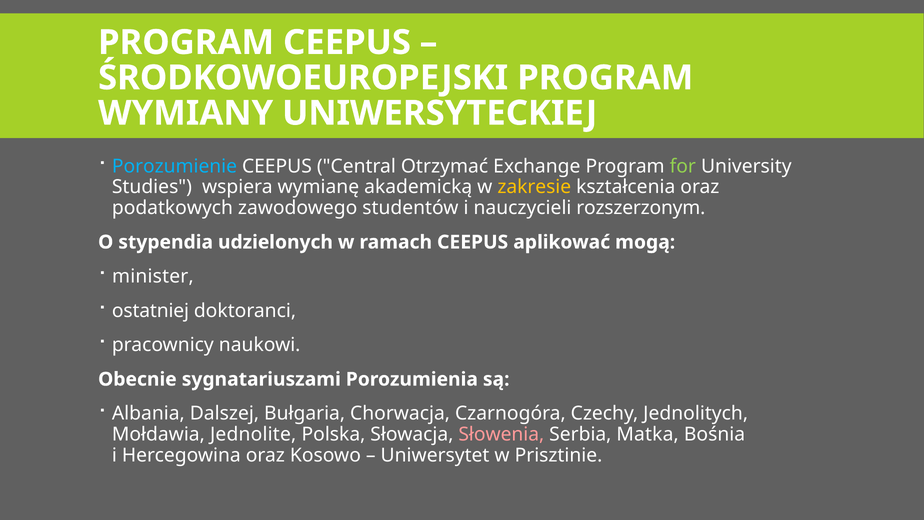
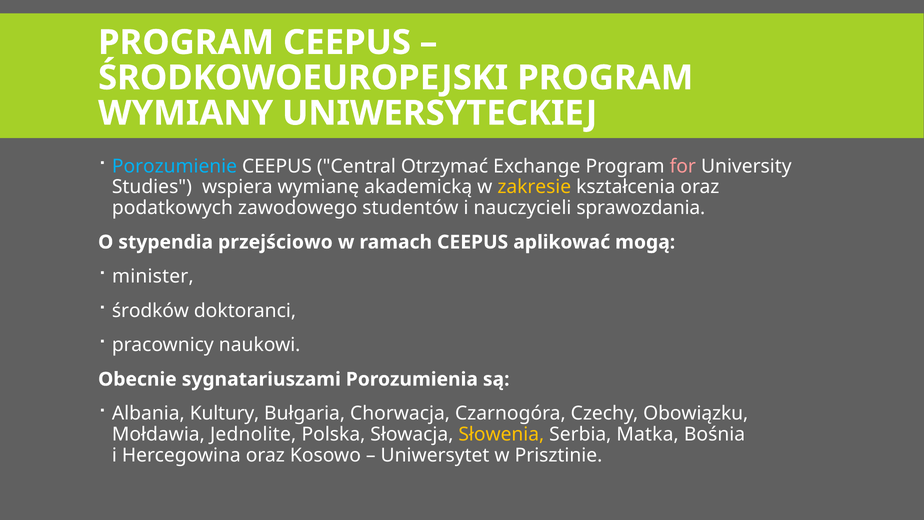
for colour: light green -> pink
rozszerzonym: rozszerzonym -> sprawozdania
udzielonych: udzielonych -> przejściowo
ostatniej: ostatniej -> środków
Dalszej: Dalszej -> Kultury
Jednolitych: Jednolitych -> Obowiązku
Słowenia colour: pink -> yellow
